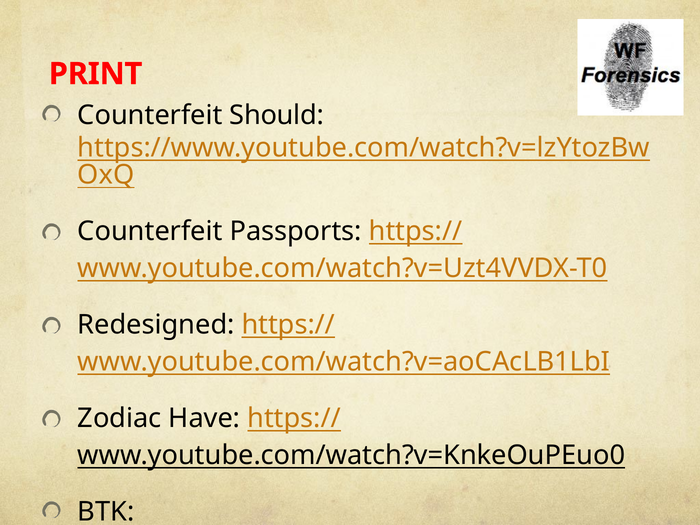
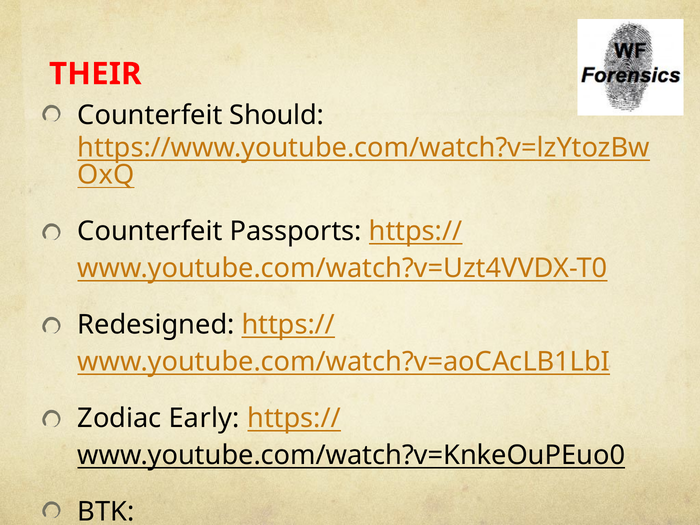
PRINT: PRINT -> THEIR
Have: Have -> Early
